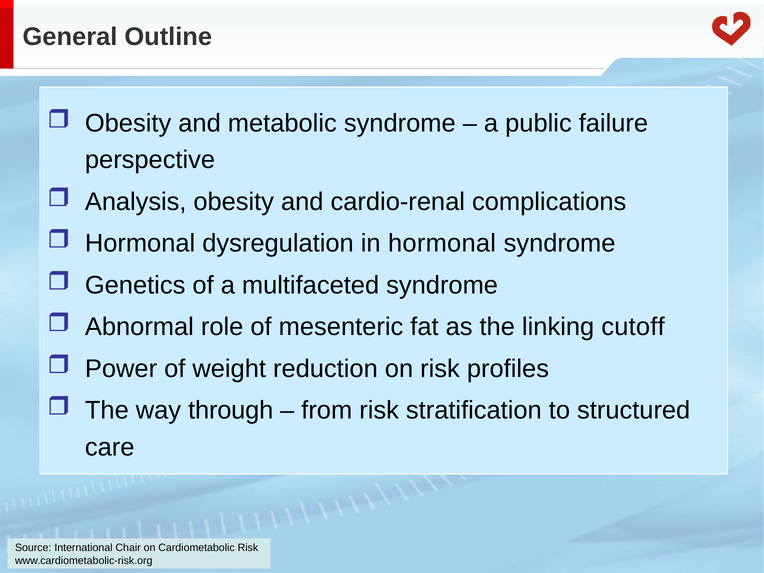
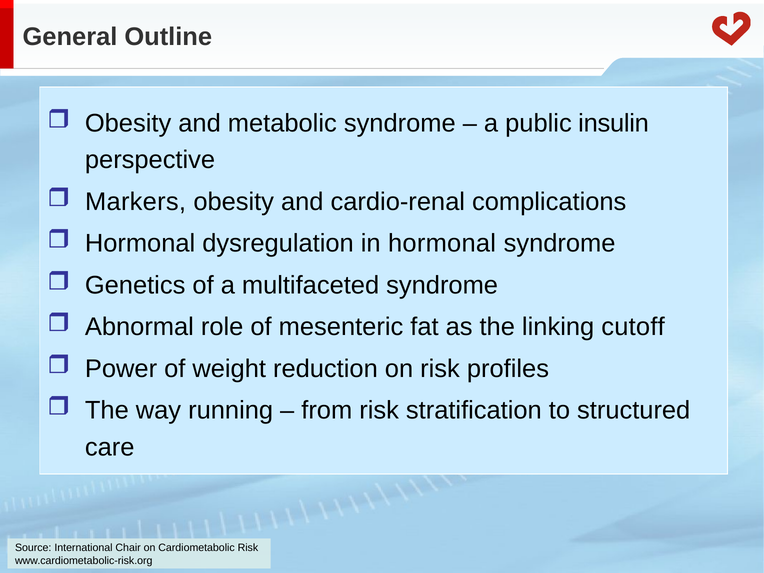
failure: failure -> insulin
Analysis: Analysis -> Markers
through: through -> running
